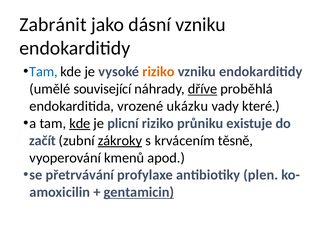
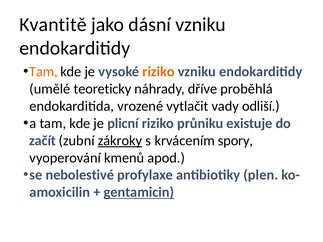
Zabránit: Zabránit -> Kvantitě
Tam at (43, 72) colour: blue -> orange
související: související -> teoreticky
dříve underline: present -> none
ukázku: ukázku -> vytlačit
které: které -> odliší
kde at (80, 123) underline: present -> none
těsně: těsně -> spory
přetrvávání: přetrvávání -> nebolestivé
